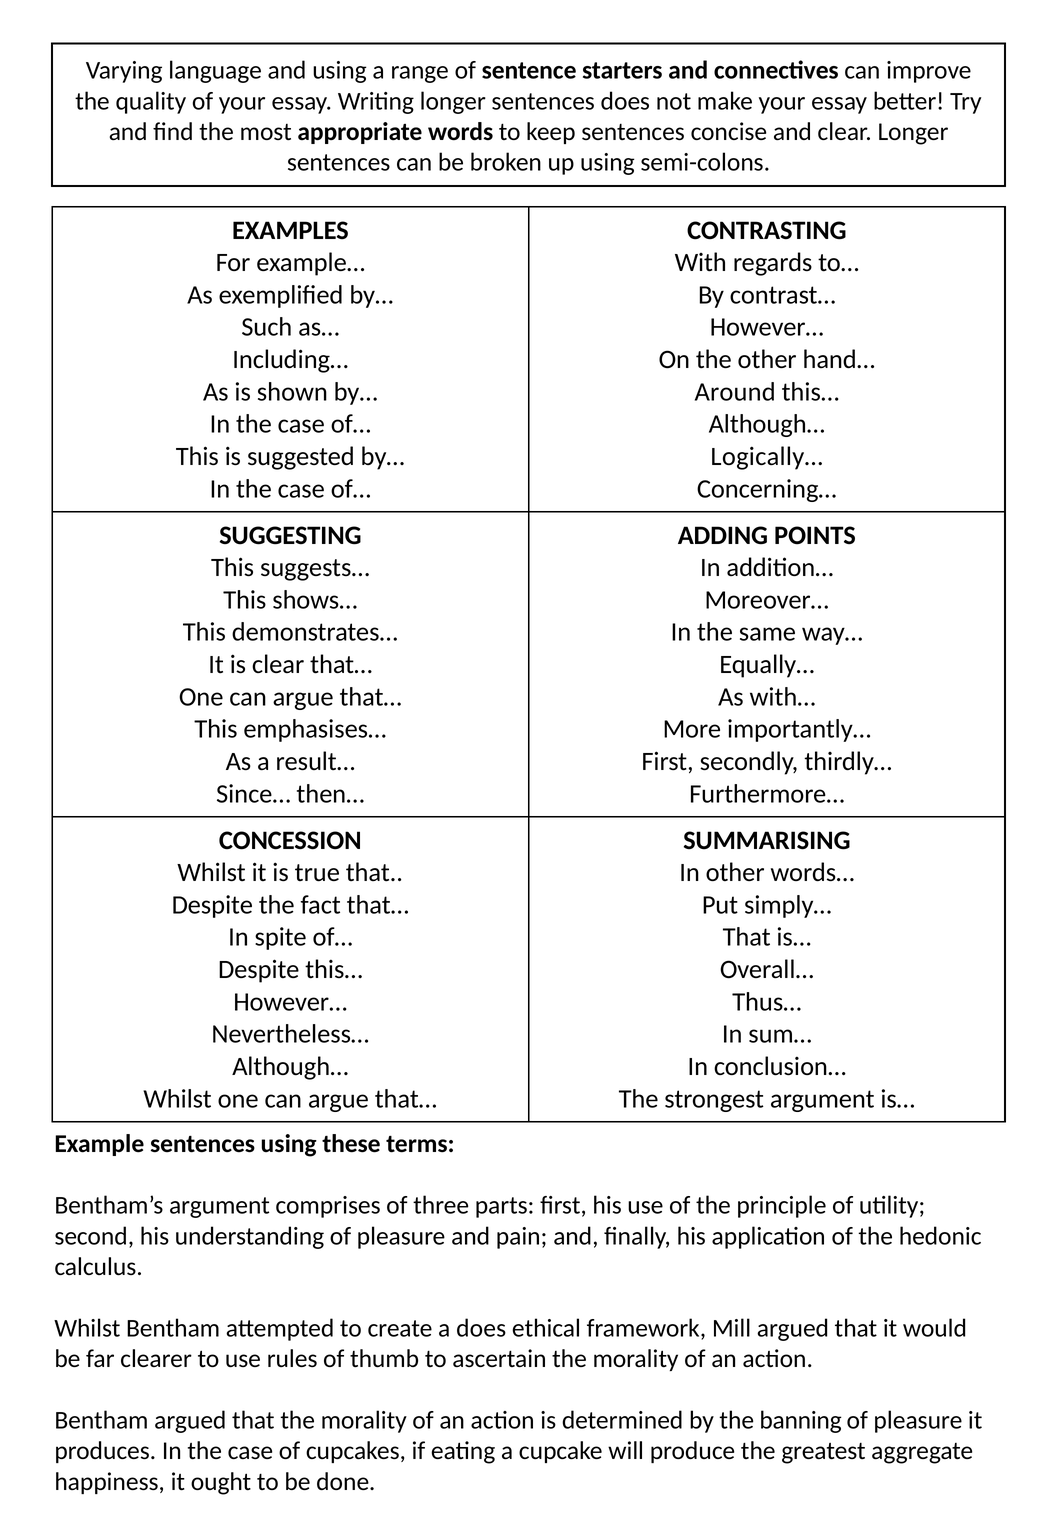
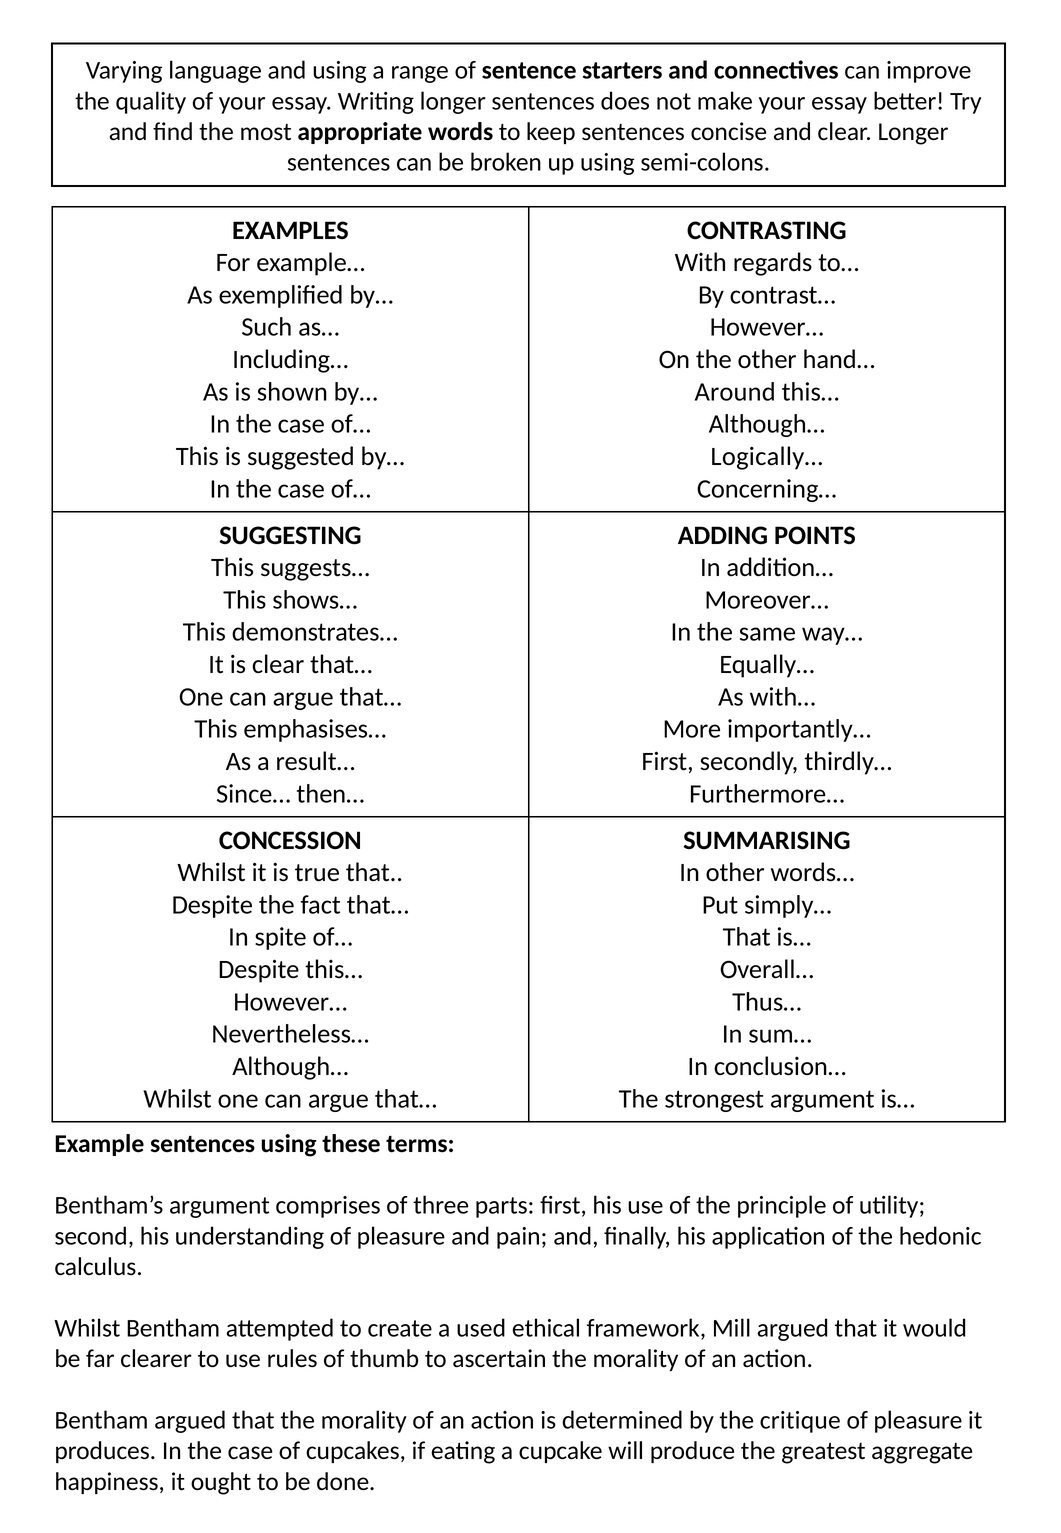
a does: does -> used
banning: banning -> critique
